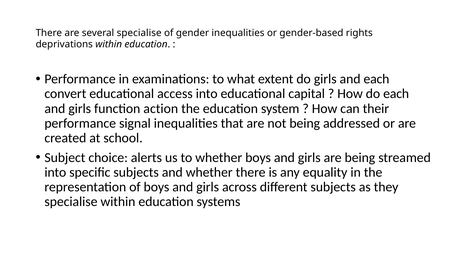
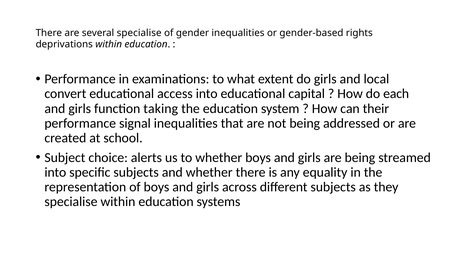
and each: each -> local
action: action -> taking
